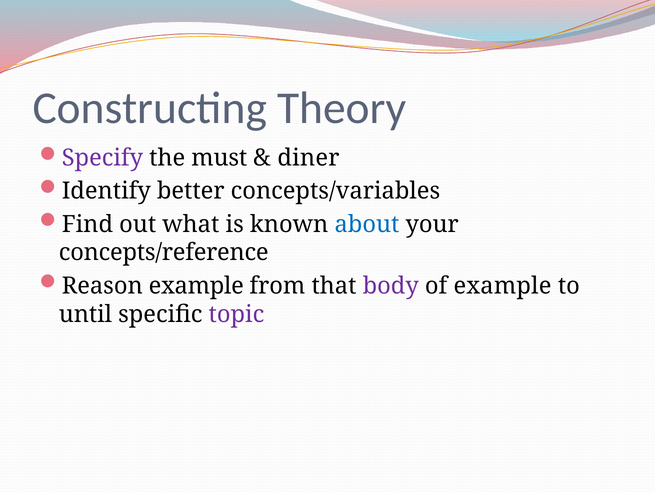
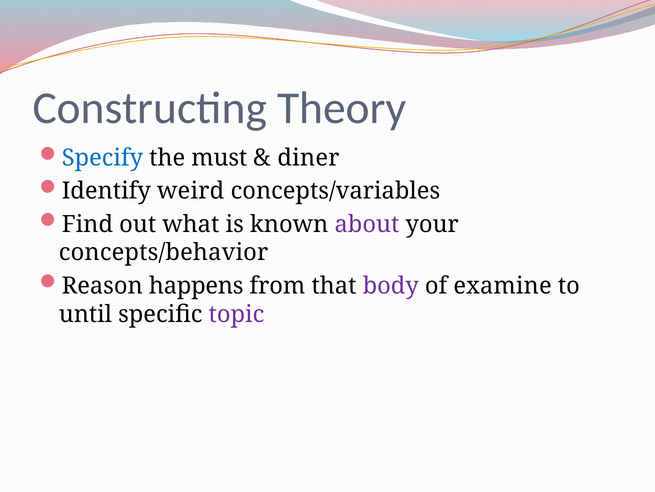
Specify colour: purple -> blue
better: better -> weird
about colour: blue -> purple
concepts/reference: concepts/reference -> concepts/behavior
Reason example: example -> happens
of example: example -> examine
